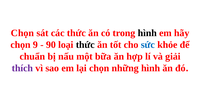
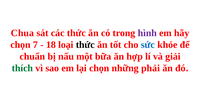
Chọn at (22, 33): Chọn -> Chua
hình at (147, 33) colour: black -> purple
9: 9 -> 7
90: 90 -> 18
thích colour: purple -> green
những hình: hình -> phải
